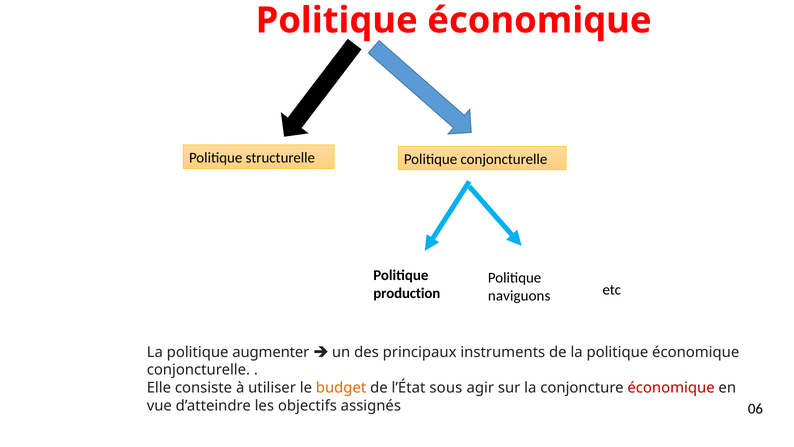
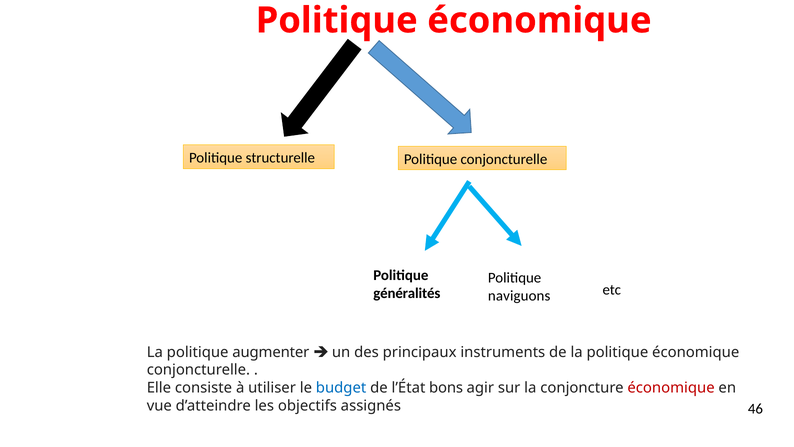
production: production -> généralités
budget colour: orange -> blue
sous: sous -> bons
06: 06 -> 46
